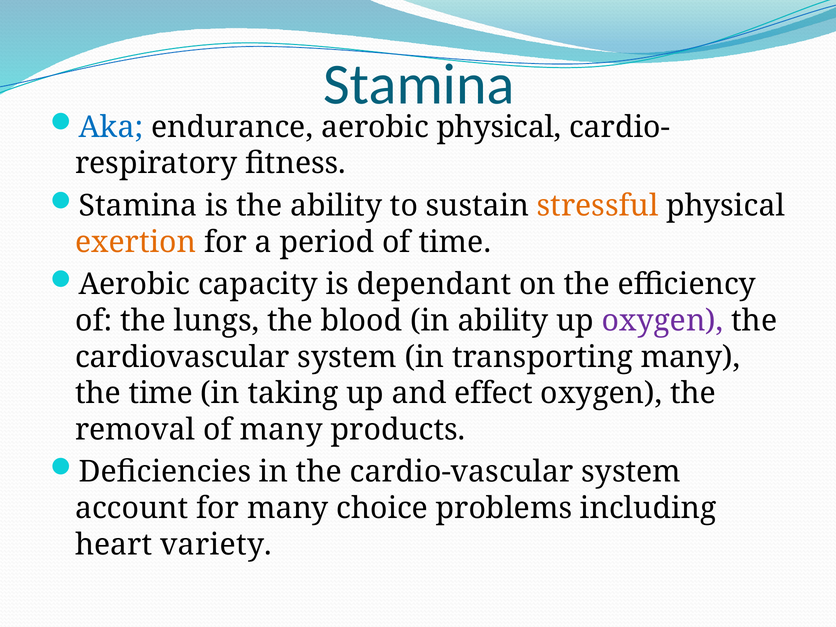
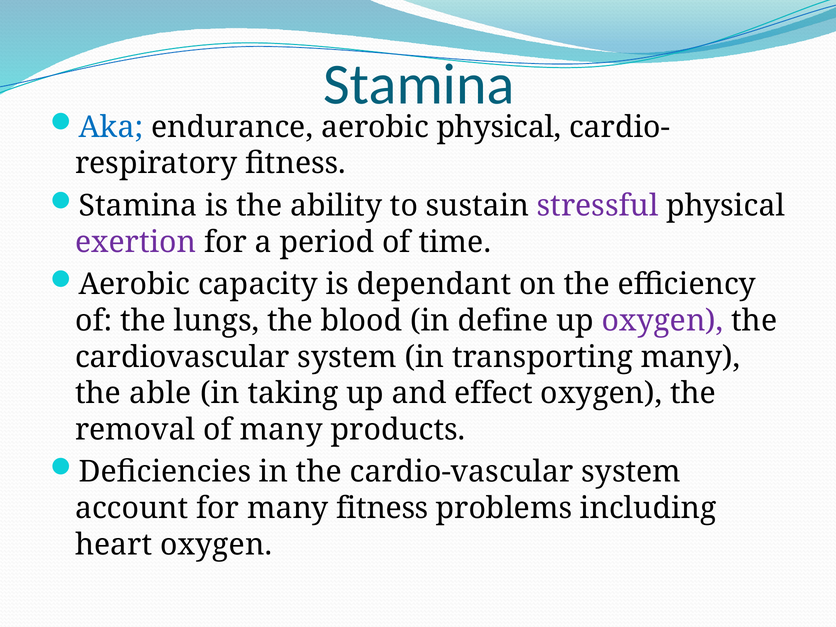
stressful colour: orange -> purple
exertion colour: orange -> purple
in ability: ability -> define
the time: time -> able
many choice: choice -> fitness
heart variety: variety -> oxygen
